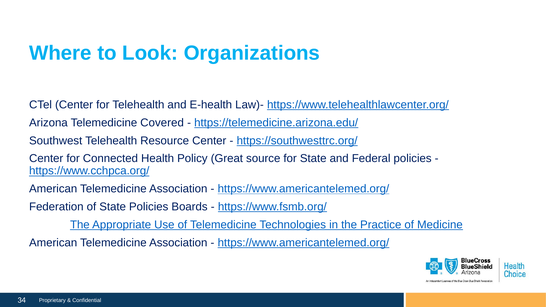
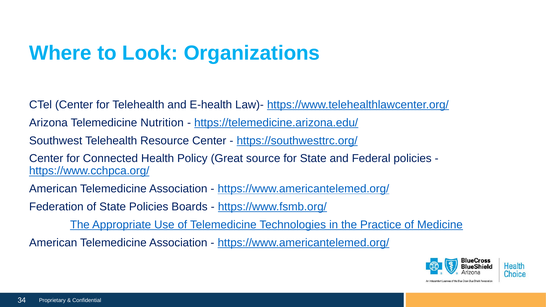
Covered: Covered -> Nutrition
